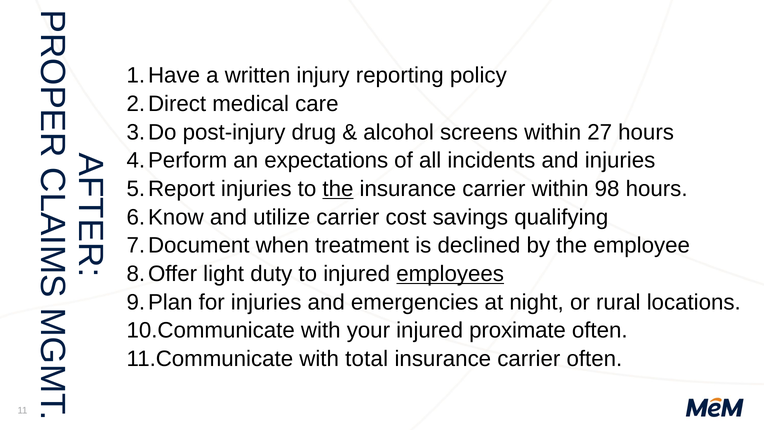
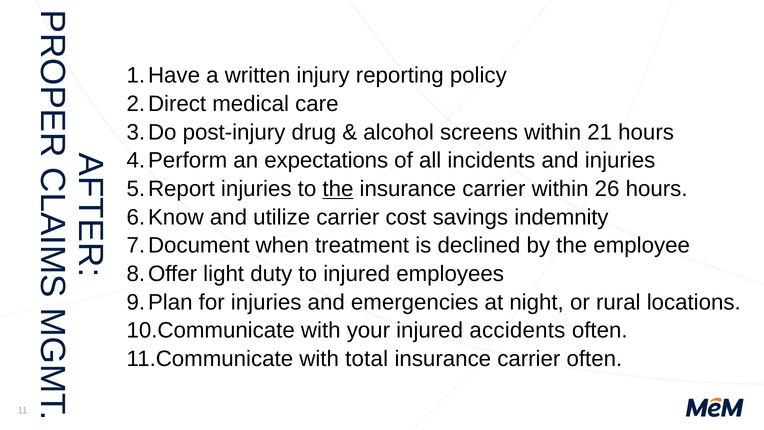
27: 27 -> 21
98: 98 -> 26
qualifying: qualifying -> indemnity
employees underline: present -> none
proximate: proximate -> accidents
